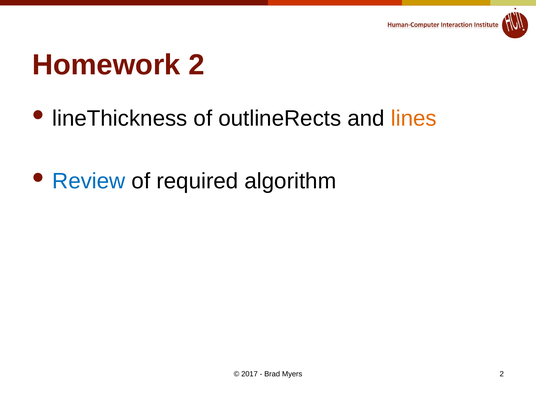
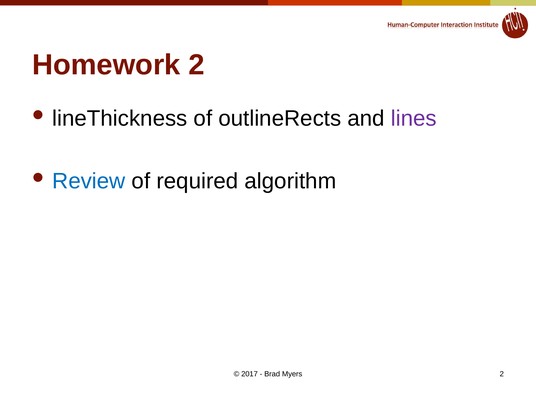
lines colour: orange -> purple
